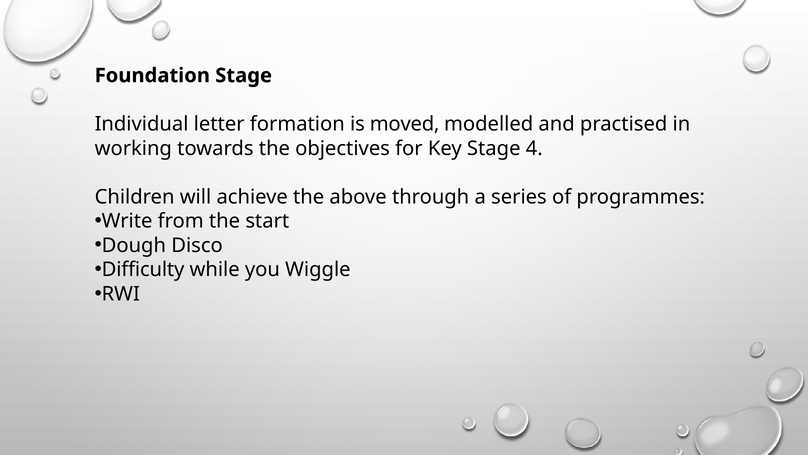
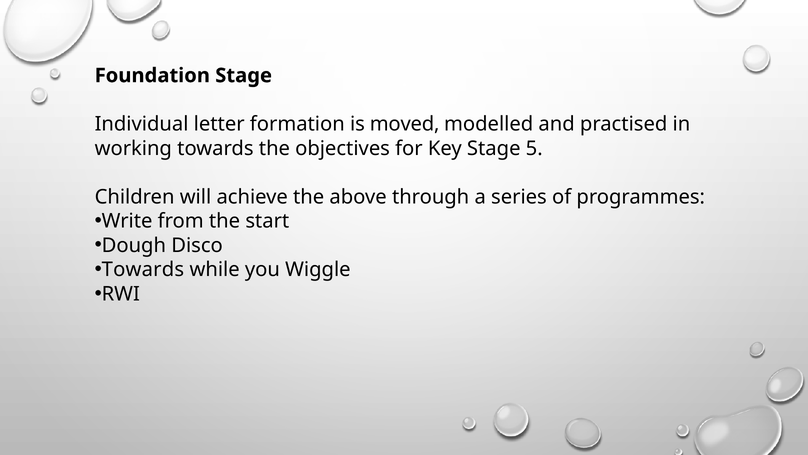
4: 4 -> 5
Difficulty at (143, 269): Difficulty -> Towards
